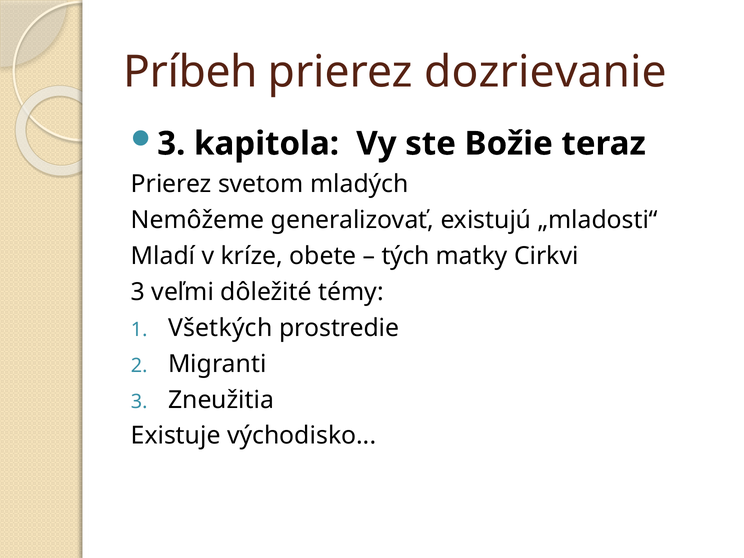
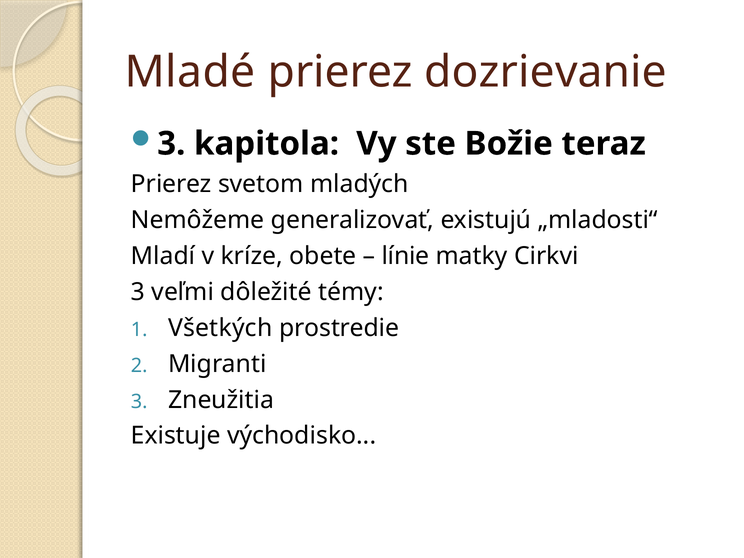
Príbeh: Príbeh -> Mladé
tých: tých -> línie
